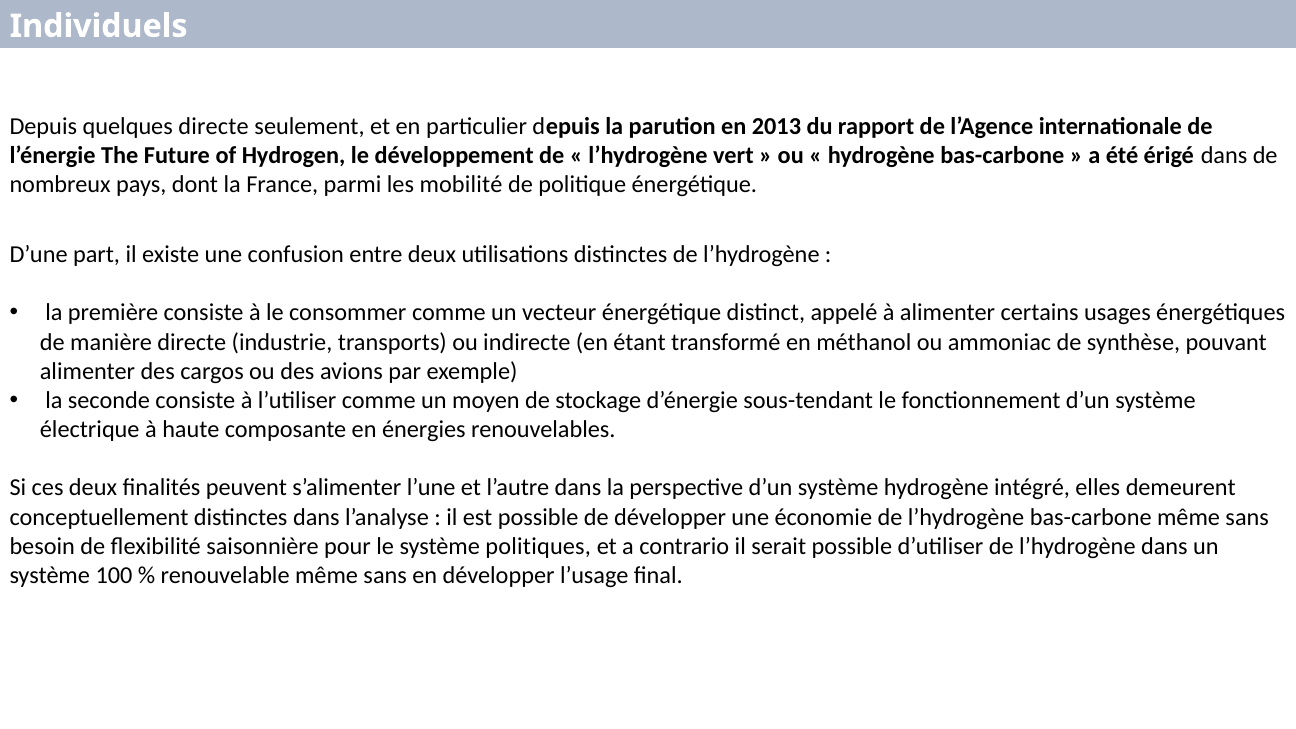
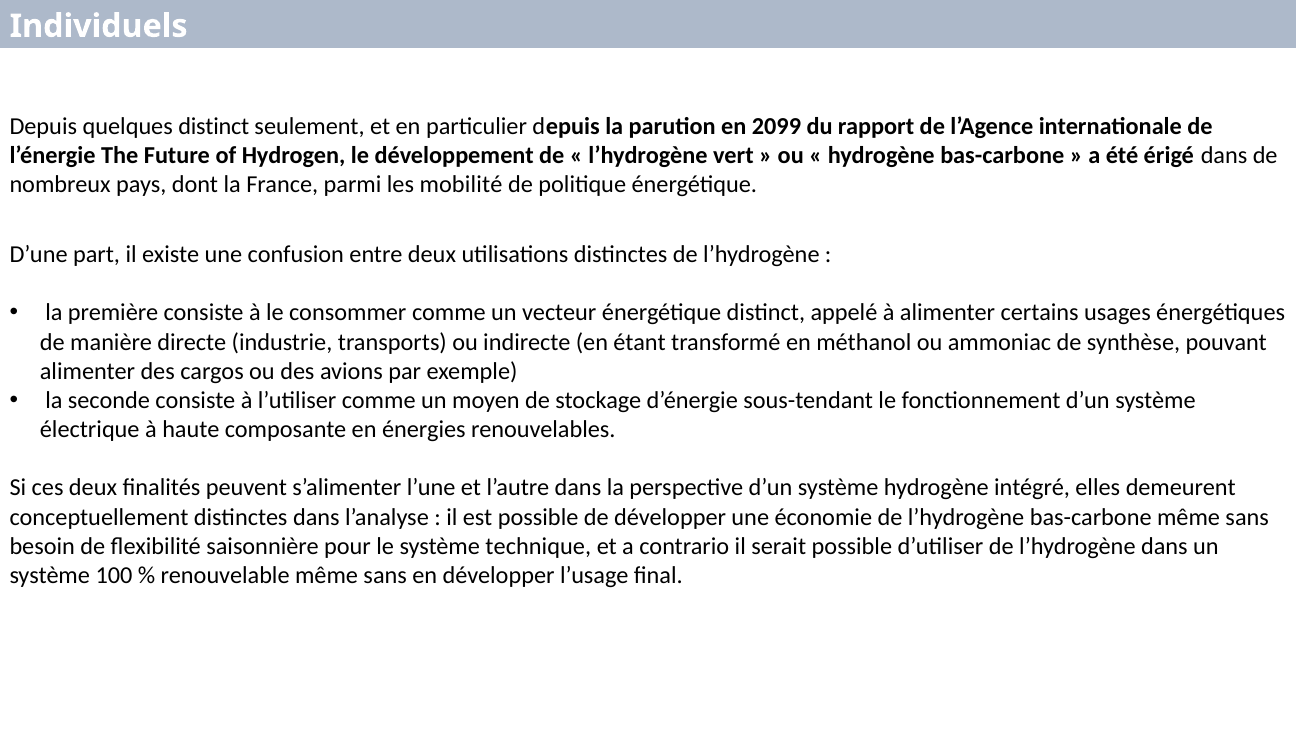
quelques directe: directe -> distinct
2013: 2013 -> 2099
politiques: politiques -> technique
